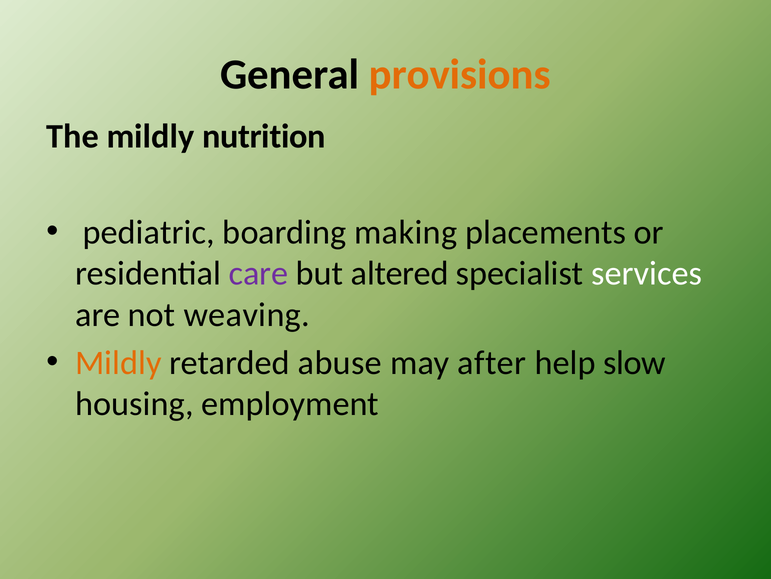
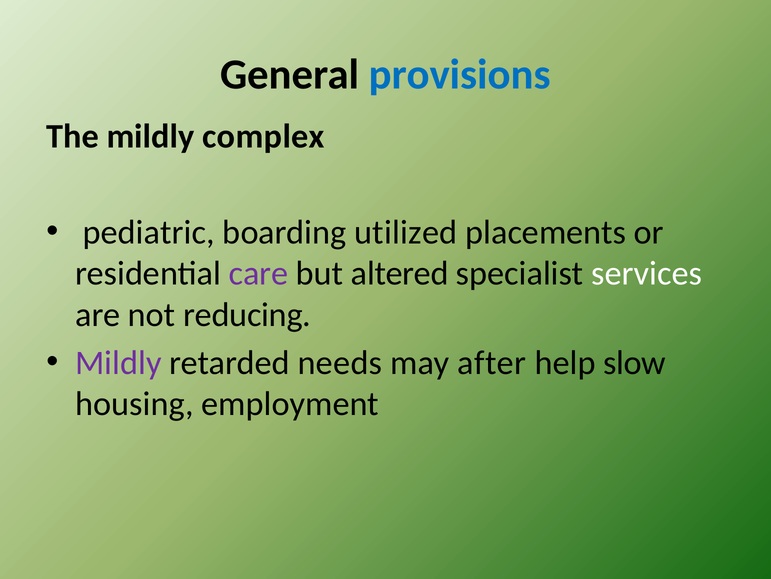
provisions colour: orange -> blue
nutrition: nutrition -> complex
making: making -> utilized
weaving: weaving -> reducing
Mildly at (118, 362) colour: orange -> purple
abuse: abuse -> needs
